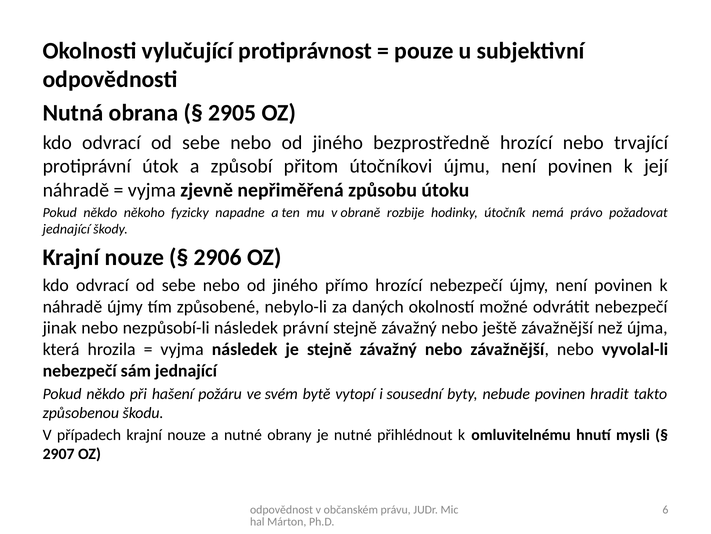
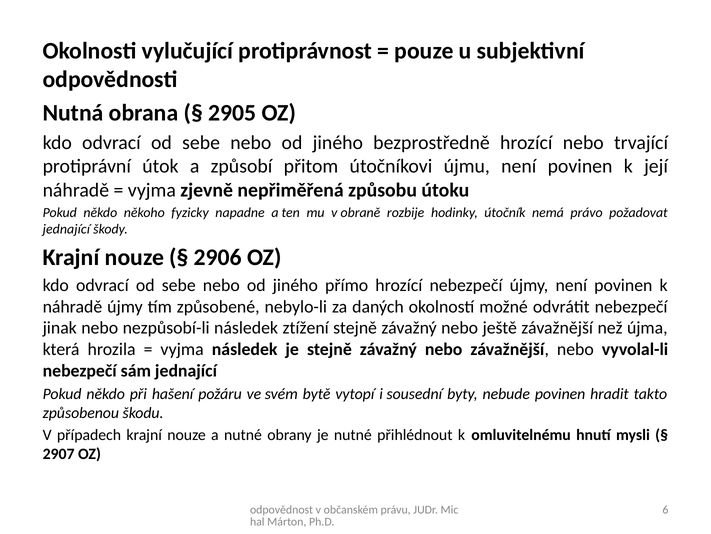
právní: právní -> ztížení
